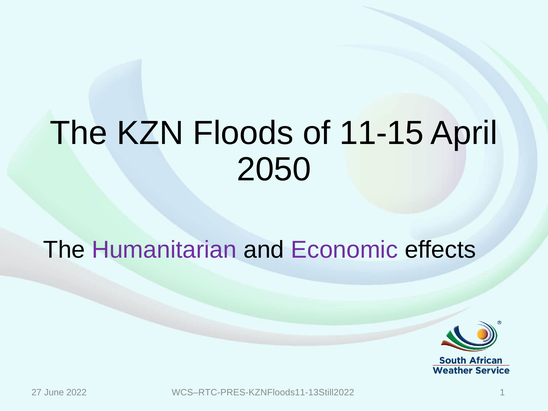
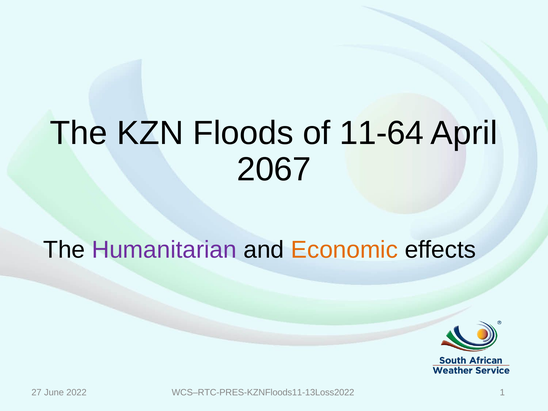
11-15: 11-15 -> 11-64
2050: 2050 -> 2067
Economic colour: purple -> orange
WCS–RTC-PRES-KZNFloods11-13Still2022: WCS–RTC-PRES-KZNFloods11-13Still2022 -> WCS–RTC-PRES-KZNFloods11-13Loss2022
